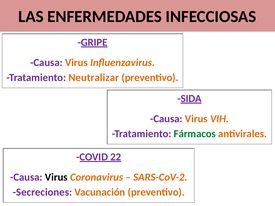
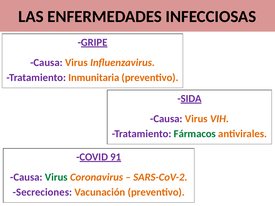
Neutralizar: Neutralizar -> Inmunitaria
22: 22 -> 91
Virus at (56, 177) colour: black -> green
